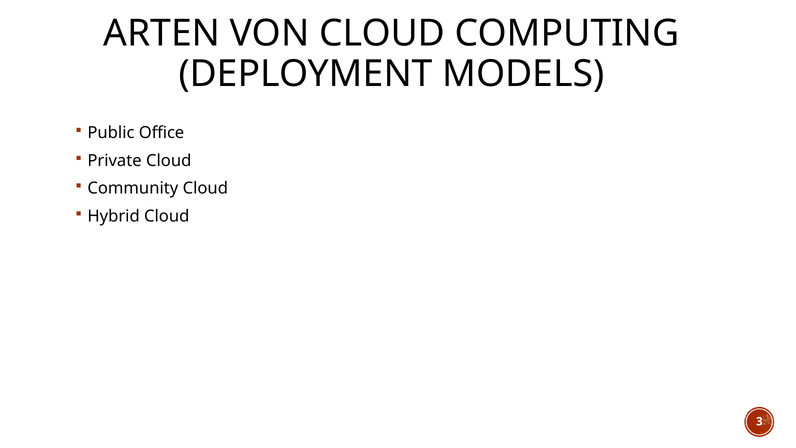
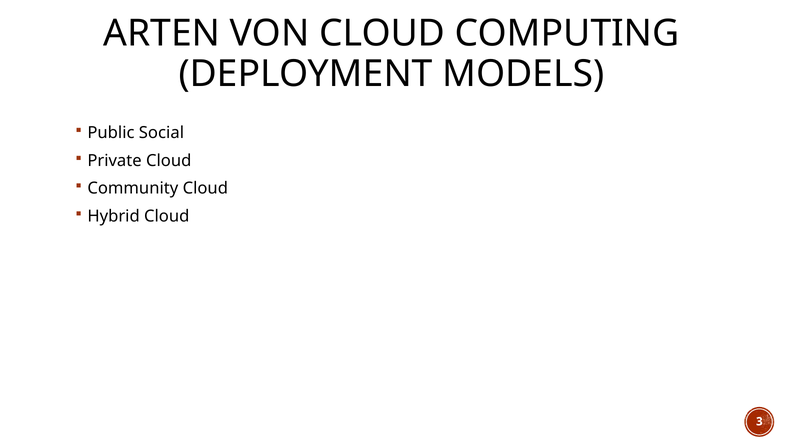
Office: Office -> Social
